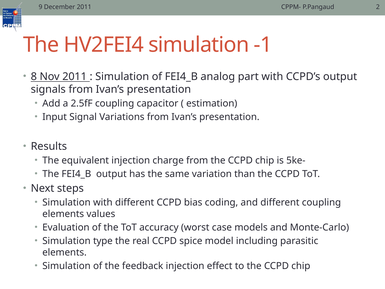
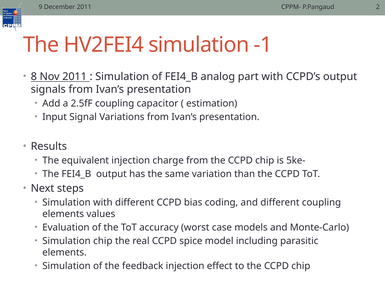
Simulation type: type -> chip
